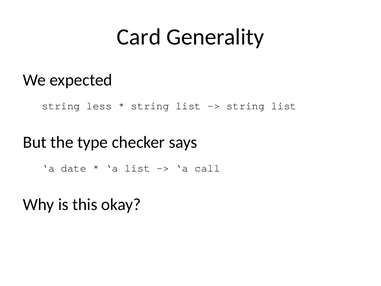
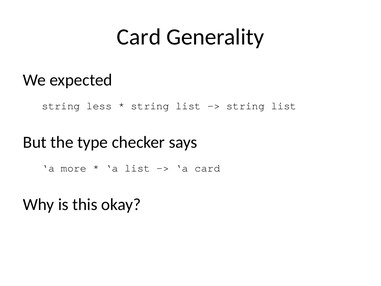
date: date -> more
a call: call -> card
